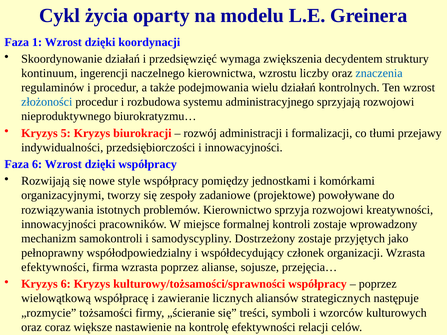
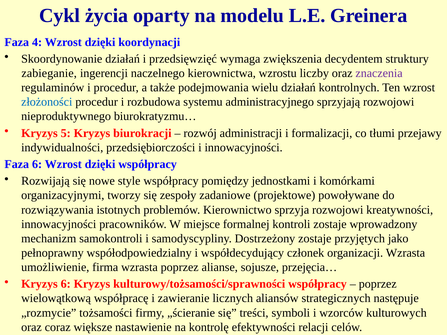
1: 1 -> 4
kontinuum: kontinuum -> zabieganie
znaczenia colour: blue -> purple
efektywności at (55, 267): efektywności -> umożliwienie
